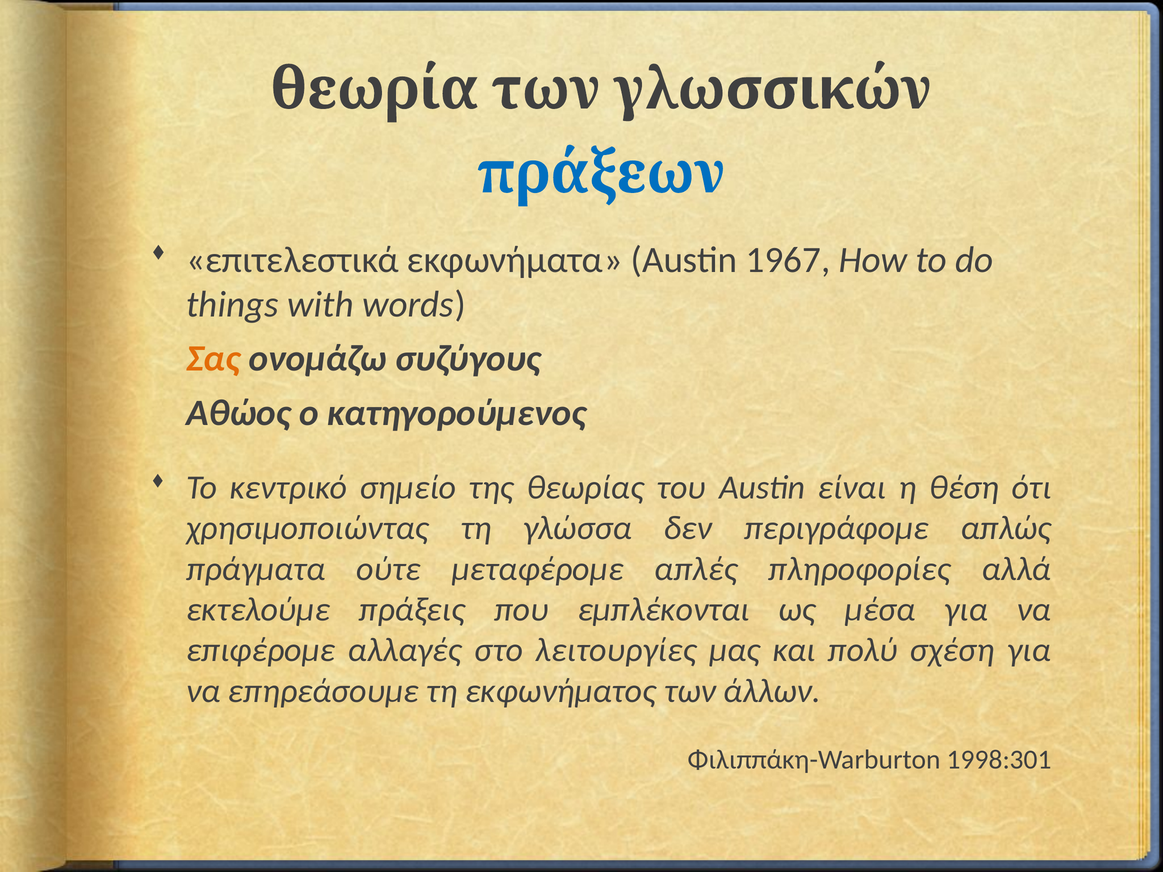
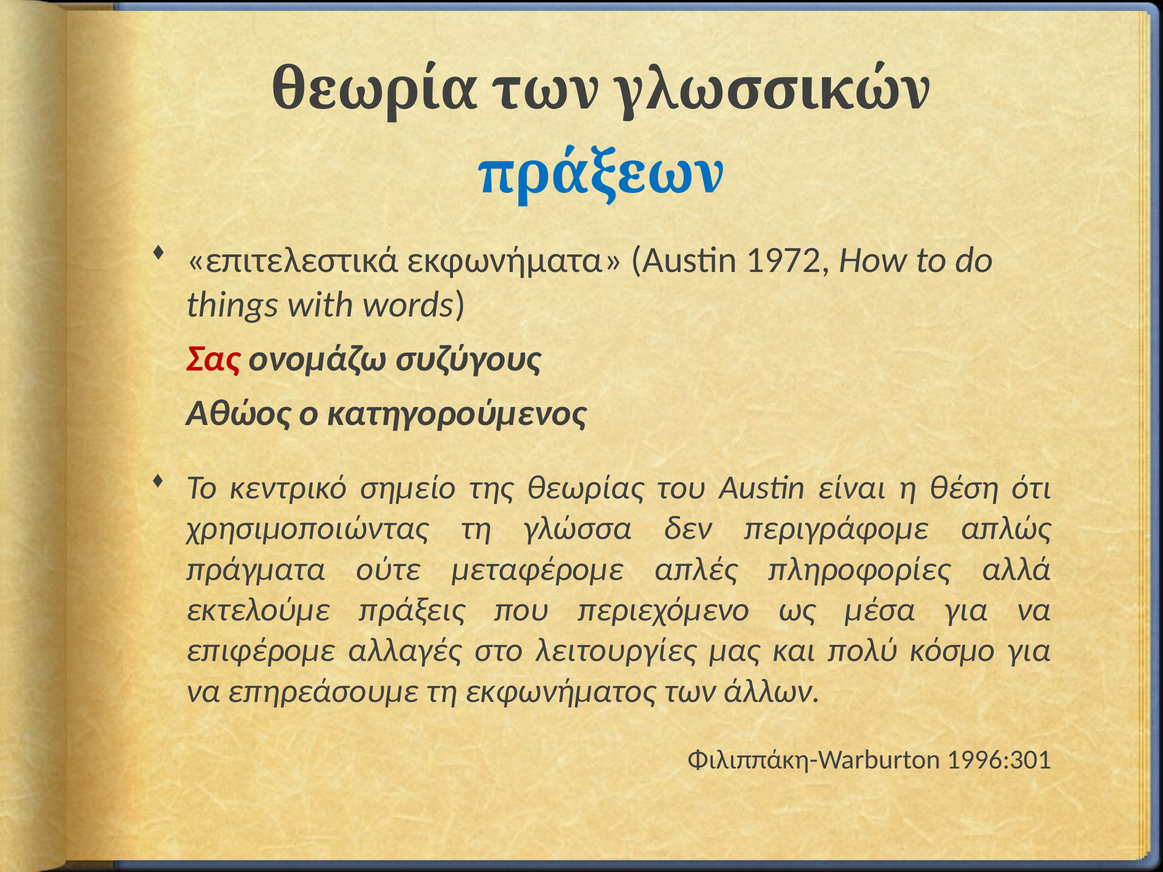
1967: 1967 -> 1972
Σας colour: orange -> red
εμπλέκονται: εμπλέκονται -> περιεχόμενο
σχέση: σχέση -> κόσμο
1998:301: 1998:301 -> 1996:301
